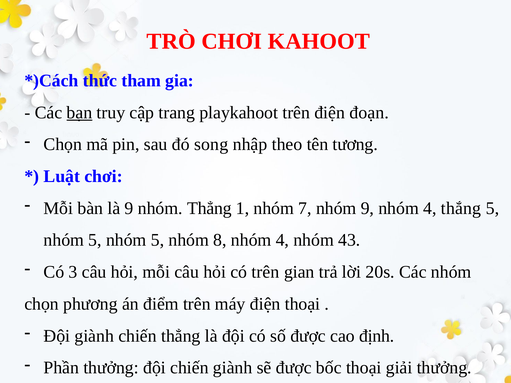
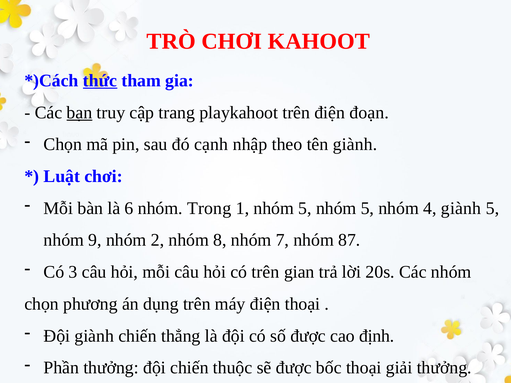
thức underline: none -> present
song: song -> cạnh
tên tương: tương -> giành
là 9: 9 -> 6
nhóm Thẳng: Thẳng -> Trong
1 nhóm 7: 7 -> 5
9 at (367, 208): 9 -> 5
4 thắng: thắng -> giành
5 at (95, 240): 5 -> 9
5 at (157, 240): 5 -> 2
8 nhóm 4: 4 -> 7
43: 43 -> 87
điểm: điểm -> dụng
chiến giành: giành -> thuộc
